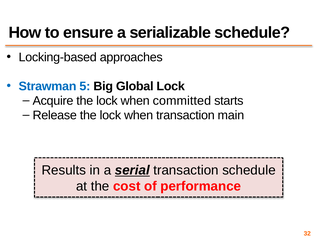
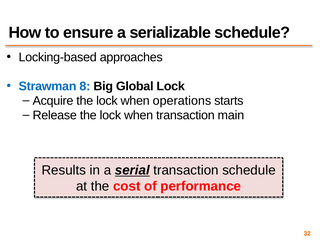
5: 5 -> 8
committed: committed -> operations
